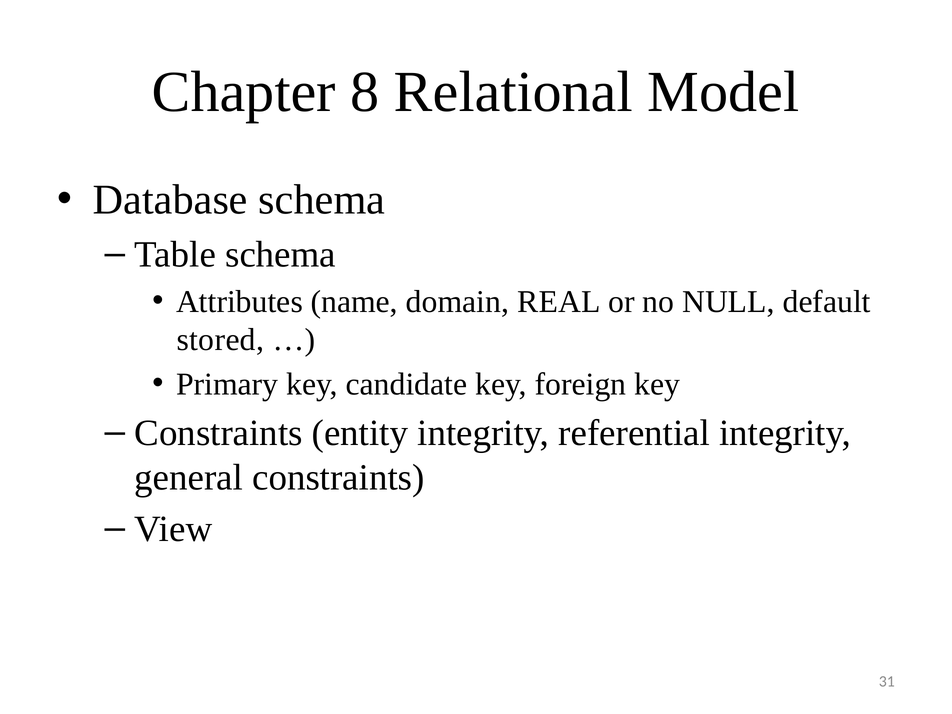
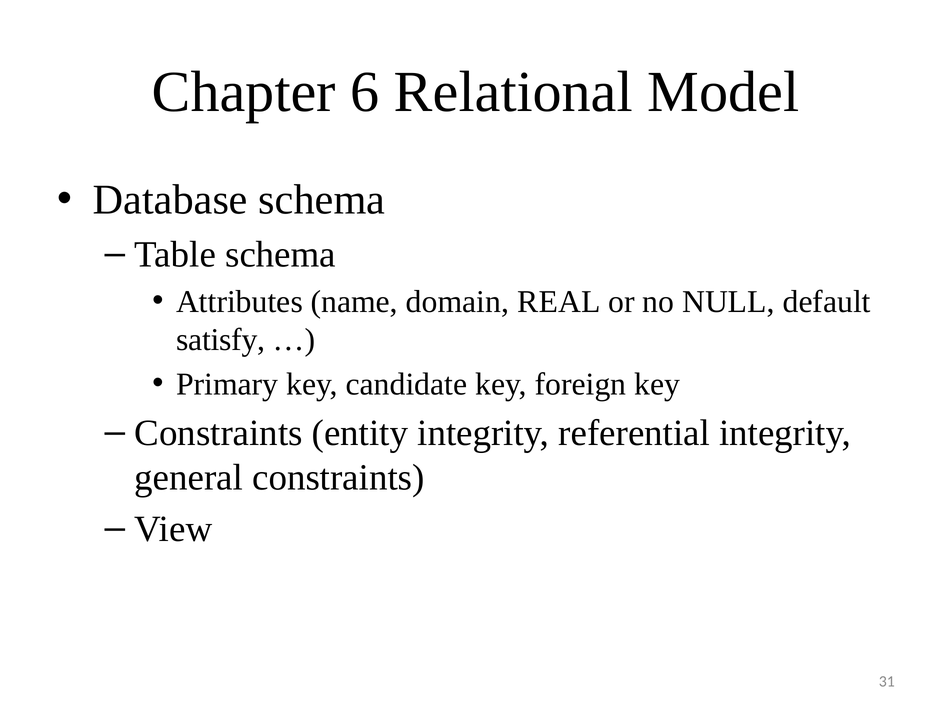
8: 8 -> 6
stored: stored -> satisfy
